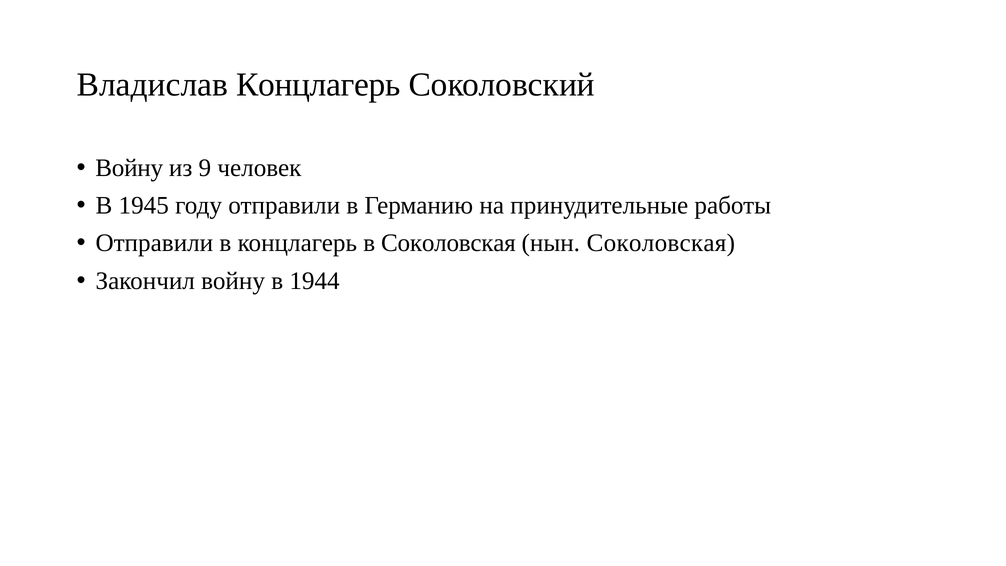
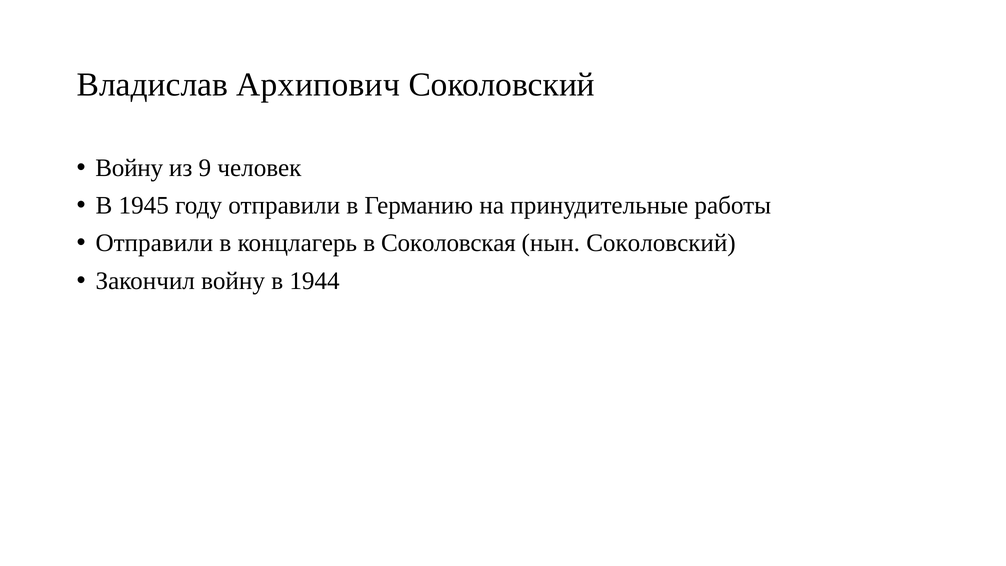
Владислав Концлагерь: Концлагерь -> Архипович
нын Соколовская: Соколовская -> Соколовский
